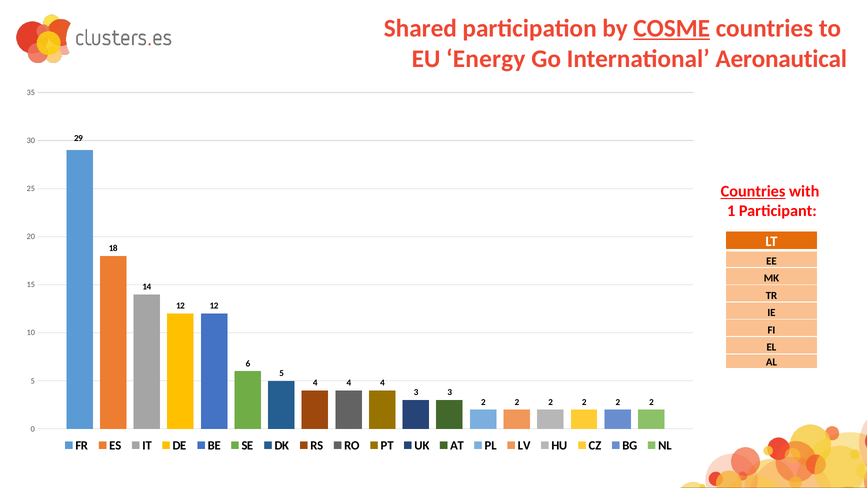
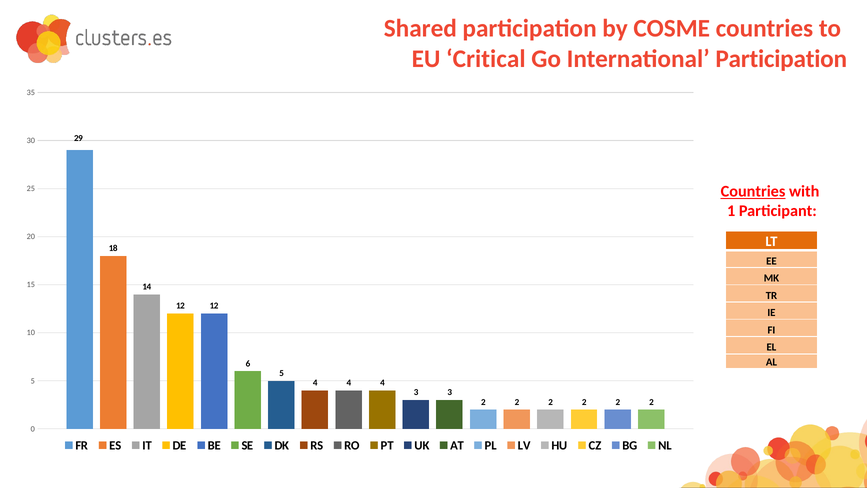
COSME underline: present -> none
Energy: Energy -> Critical
International Aeronautical: Aeronautical -> Participation
